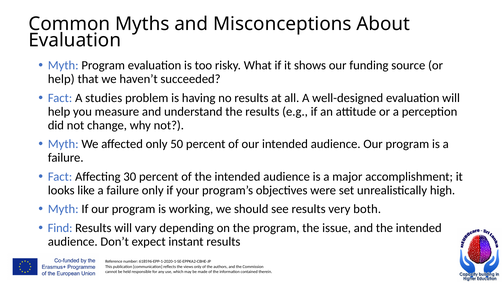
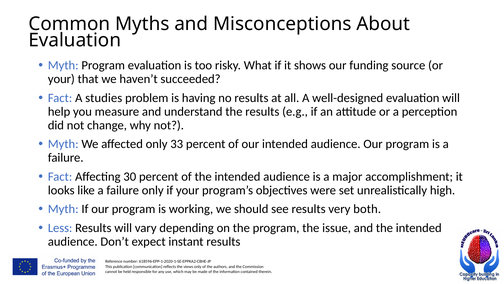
help at (61, 79): help -> your
50: 50 -> 33
Find: Find -> Less
